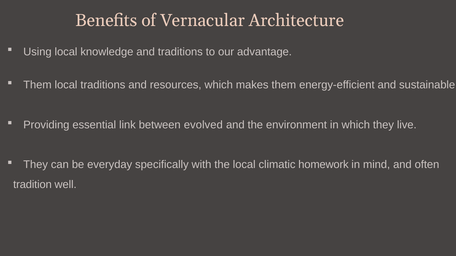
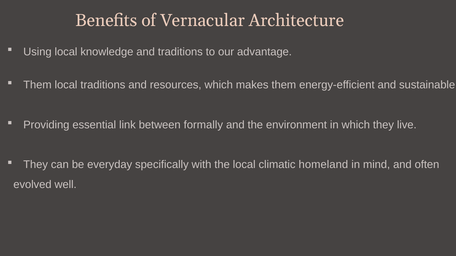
evolved: evolved -> formally
homework: homework -> homeland
tradition: tradition -> evolved
